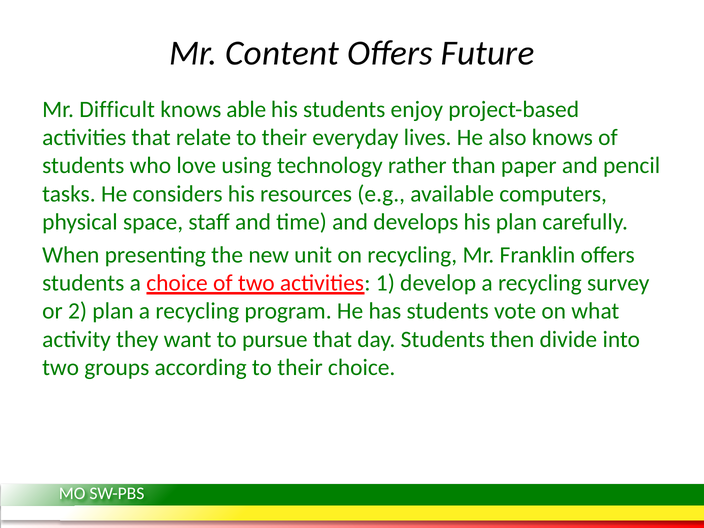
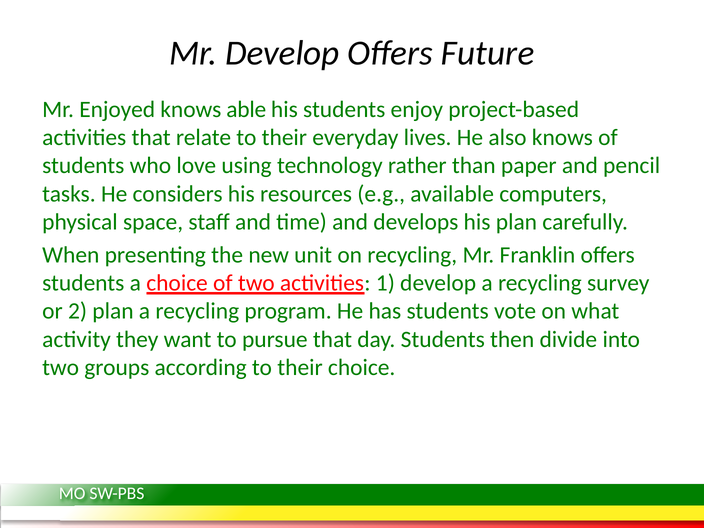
Mr Content: Content -> Develop
Difficult: Difficult -> Enjoyed
